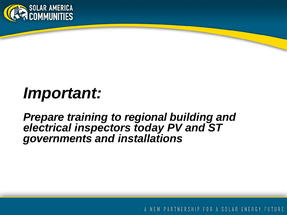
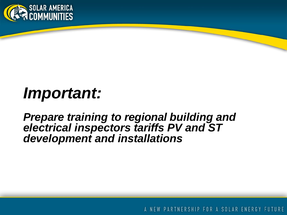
today: today -> tariffs
governments: governments -> development
